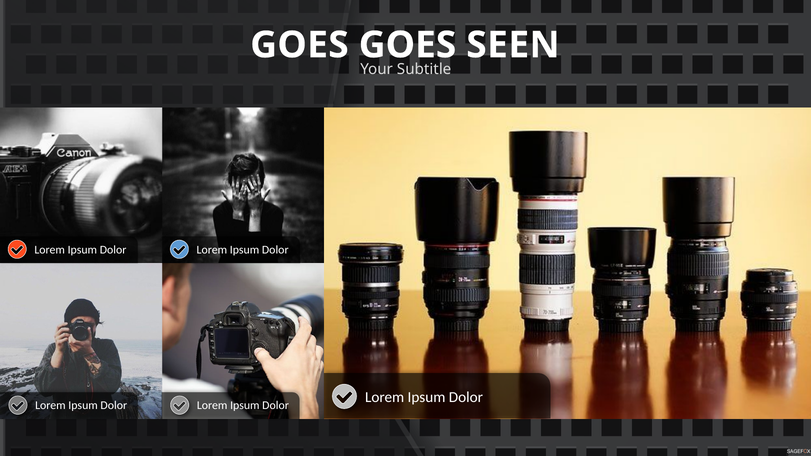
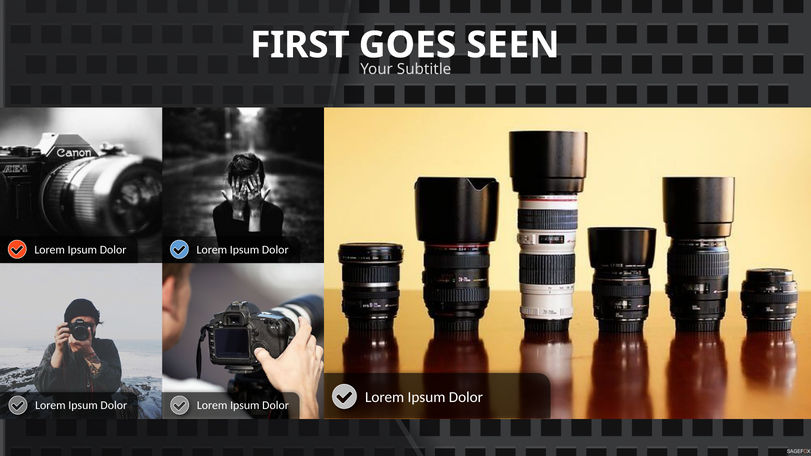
GOES at (299, 45): GOES -> FIRST
